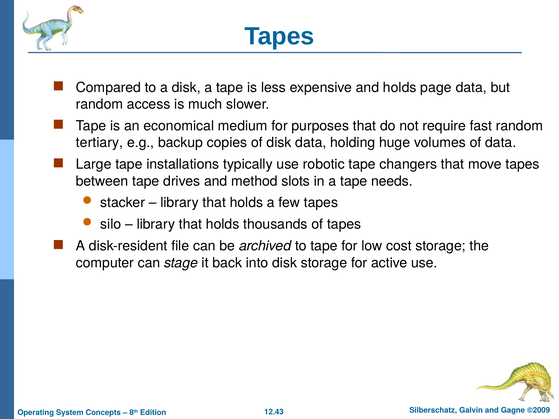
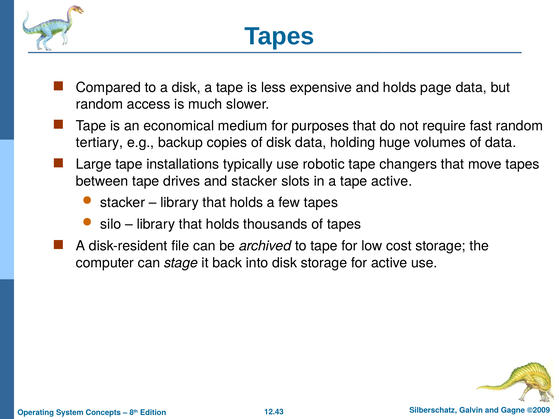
and method: method -> stacker
tape needs: needs -> active
